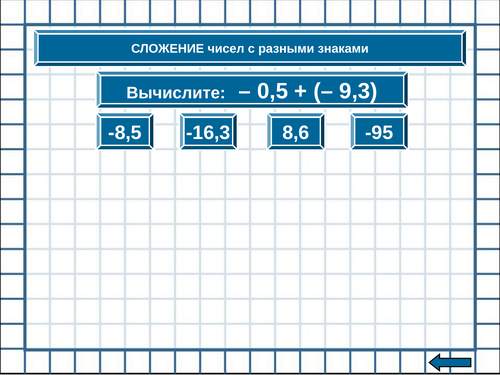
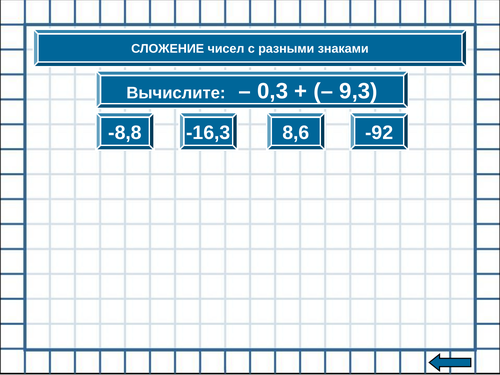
0,5: 0,5 -> 0,3
-8,5: -8,5 -> -8,8
-95: -95 -> -92
